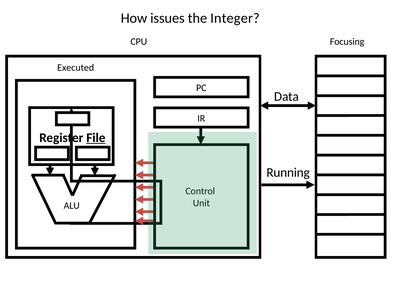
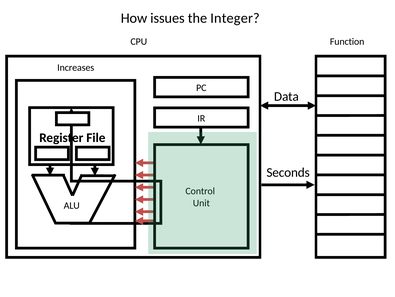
Focusing: Focusing -> Function
Executed: Executed -> Increases
File underline: present -> none
Running: Running -> Seconds
